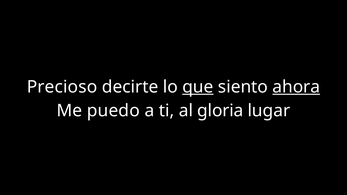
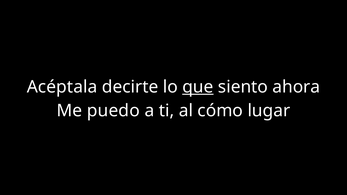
Precioso: Precioso -> Acéptala
ahora underline: present -> none
gloria: gloria -> cómo
